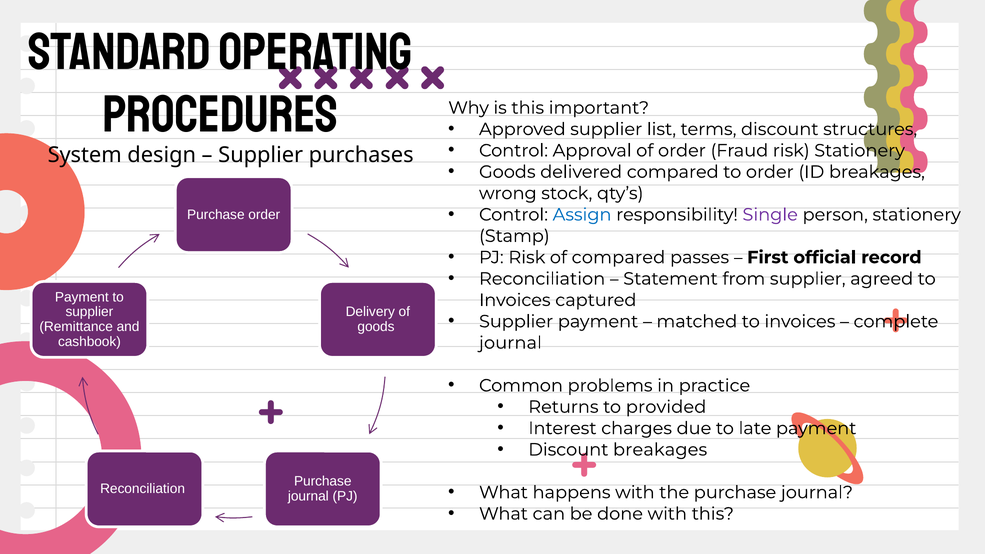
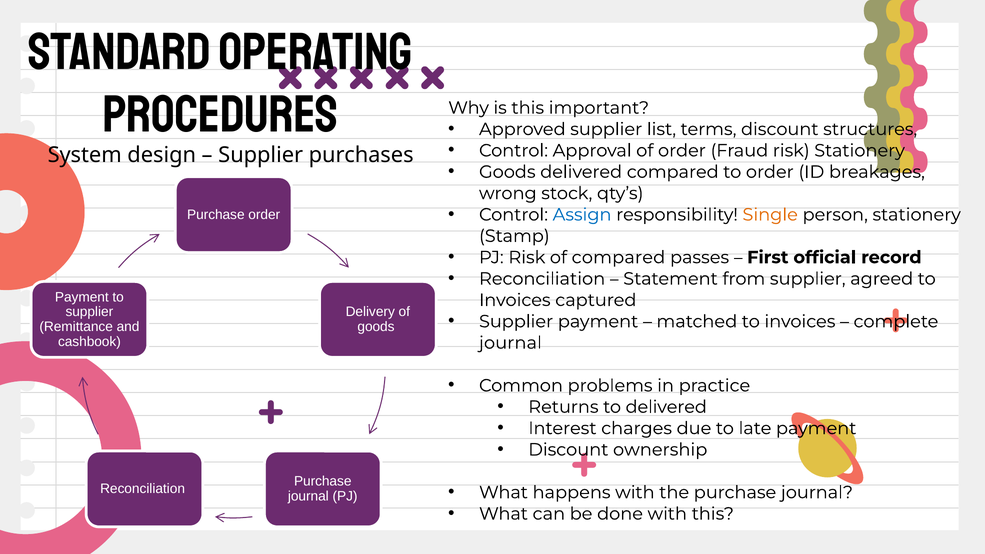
Single colour: purple -> orange
to provided: provided -> delivered
Discount breakages: breakages -> ownership
